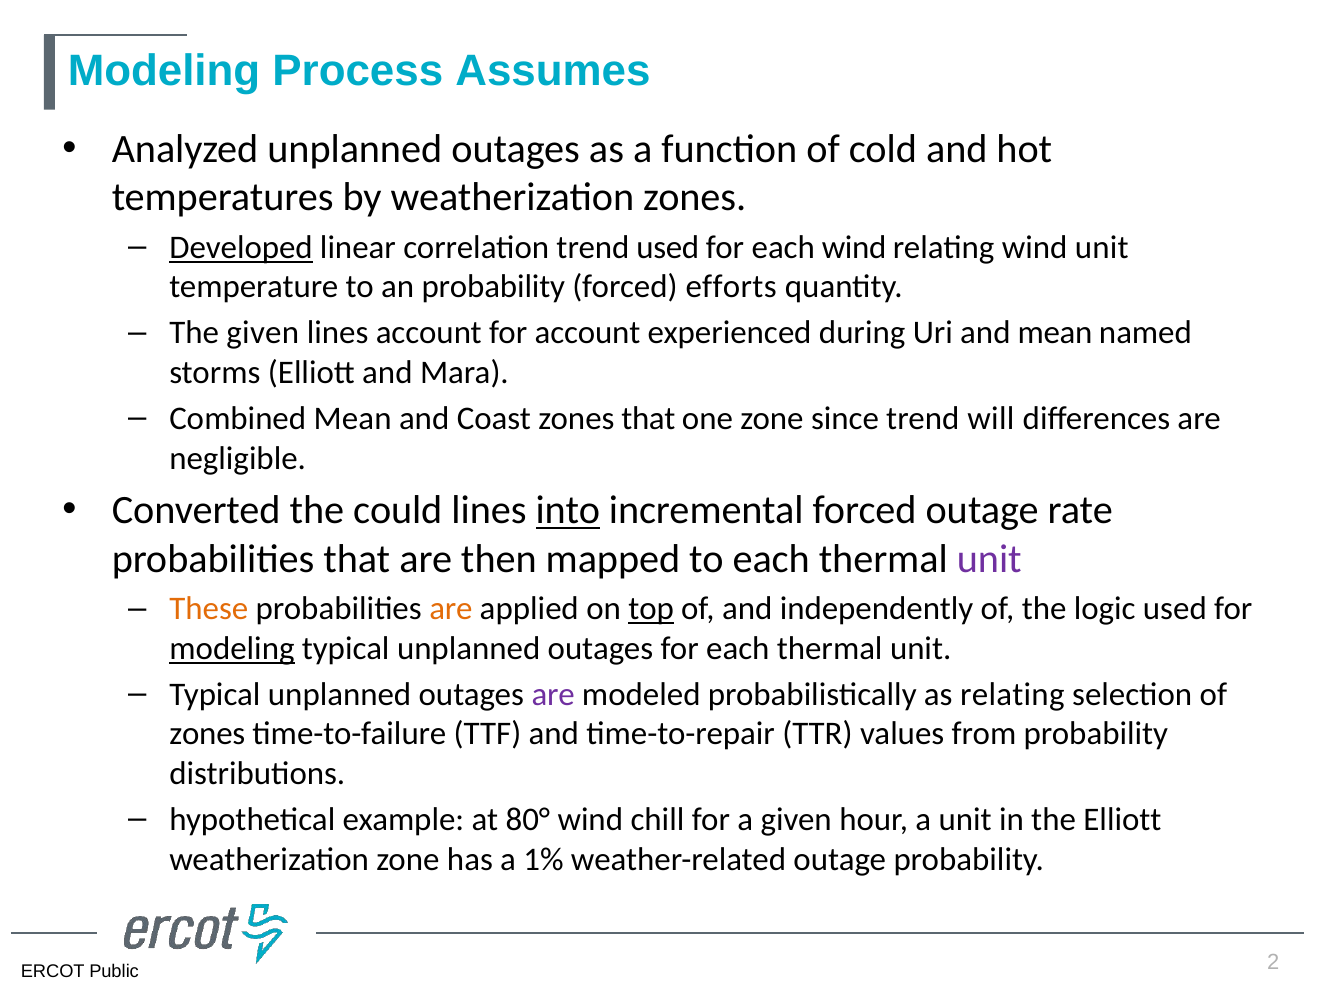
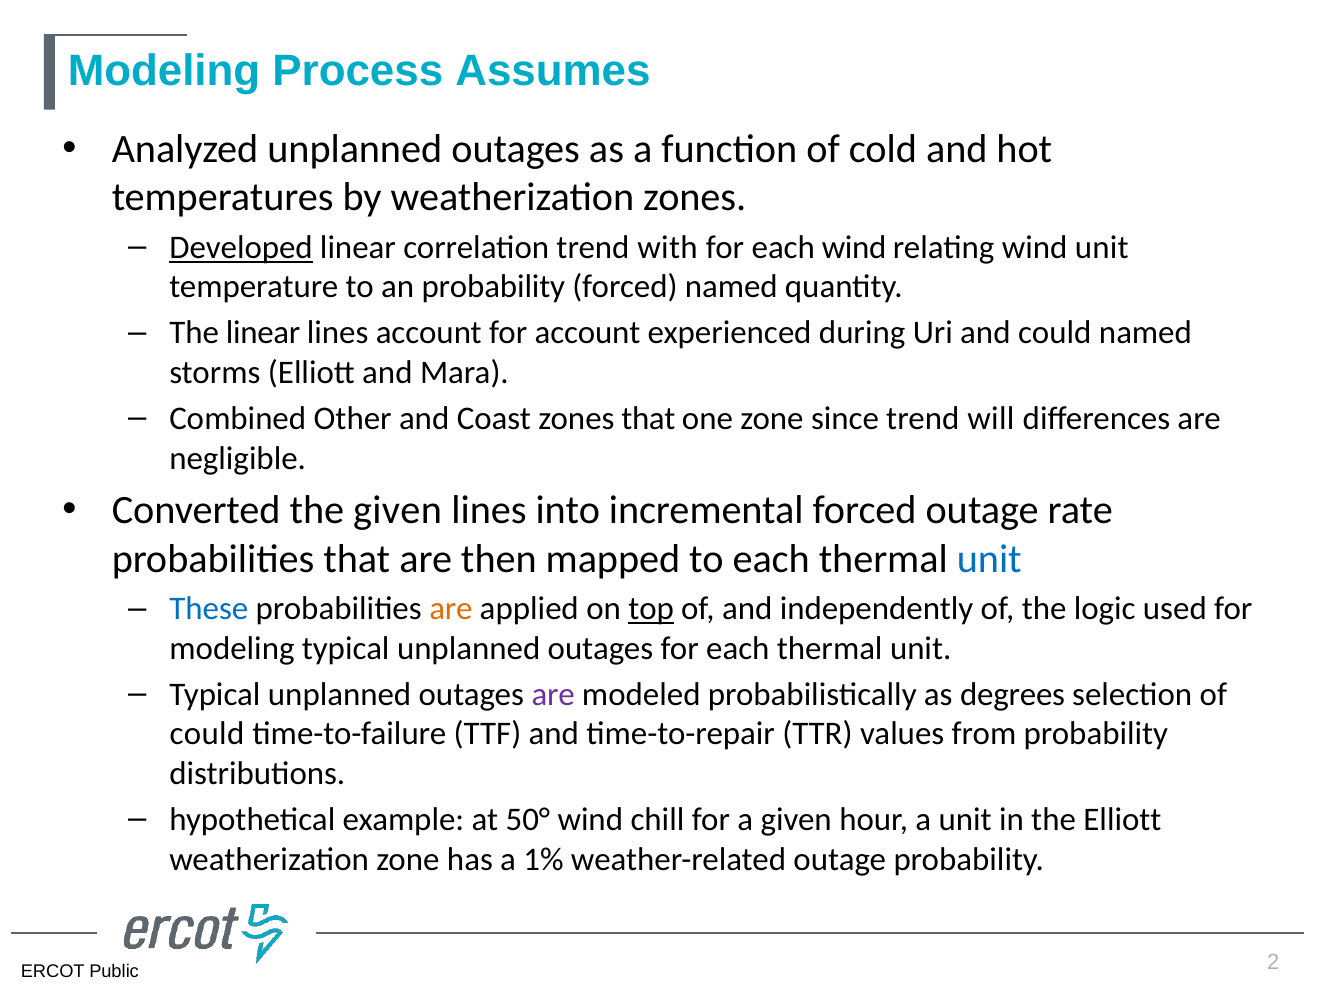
trend used: used -> with
forced efforts: efforts -> named
The given: given -> linear
and mean: mean -> could
Combined Mean: Mean -> Other
the could: could -> given
into underline: present -> none
unit at (989, 559) colour: purple -> blue
These colour: orange -> blue
modeling at (232, 648) underline: present -> none
as relating: relating -> degrees
zones at (207, 734): zones -> could
80°: 80° -> 50°
